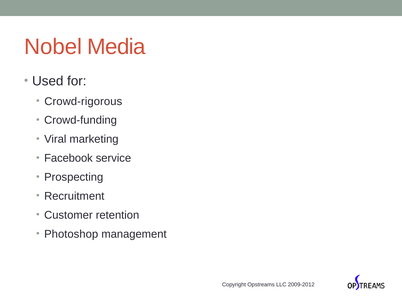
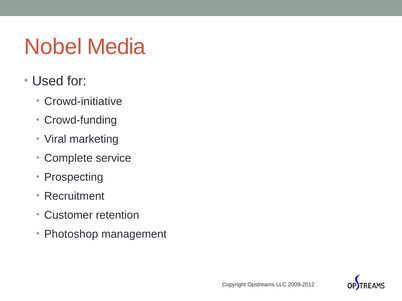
Crowd-rigorous: Crowd-rigorous -> Crowd-initiative
Facebook: Facebook -> Complete
